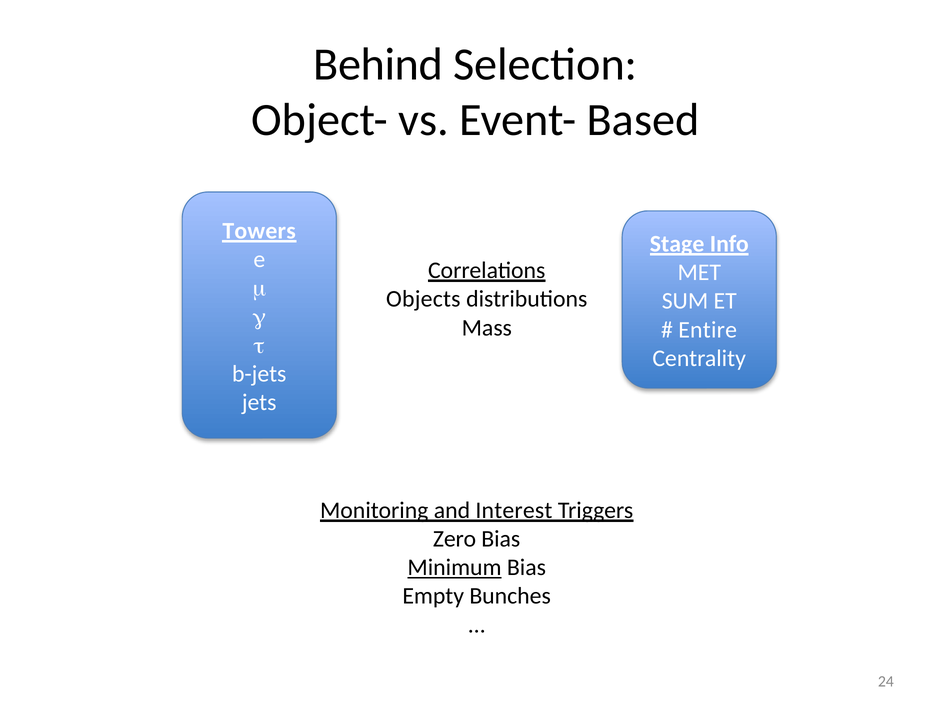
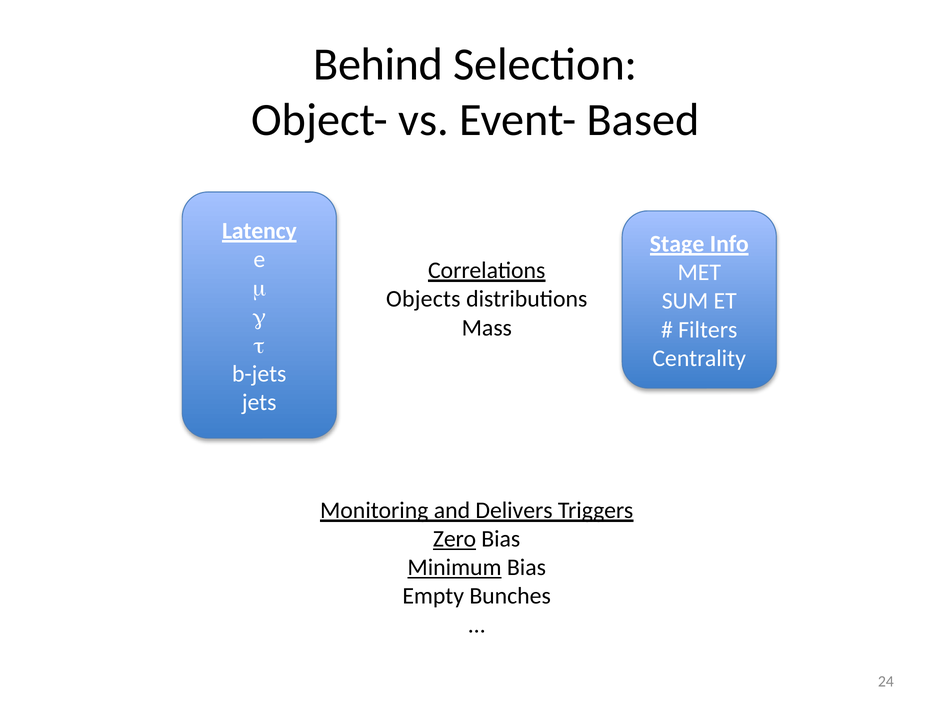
Towers: Towers -> Latency
Entire: Entire -> Filters
Interest: Interest -> Delivers
Zero underline: none -> present
